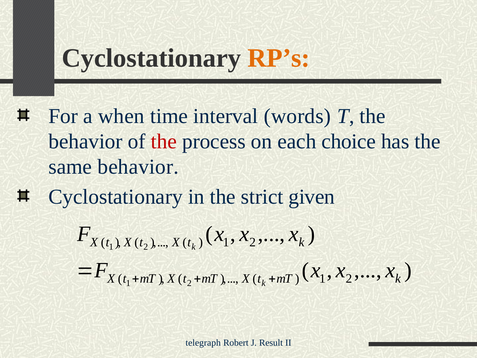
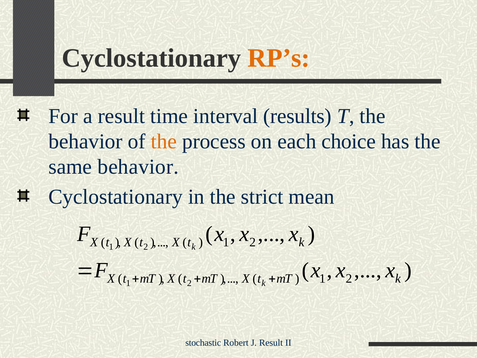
a when: when -> result
words: words -> results
the at (164, 141) colour: red -> orange
given: given -> mean
telegraph: telegraph -> stochastic
